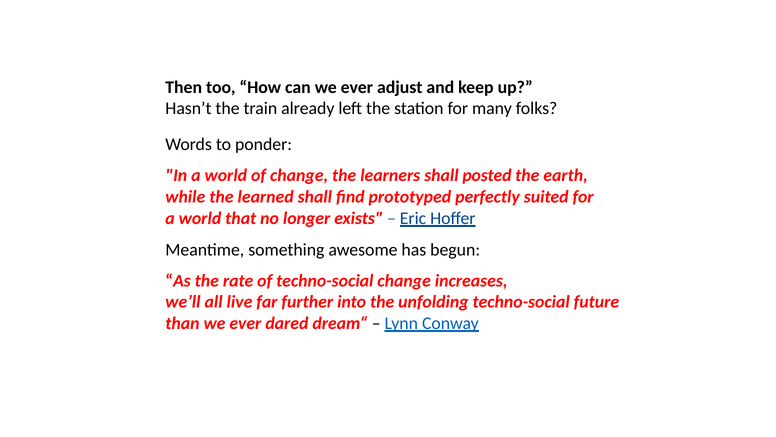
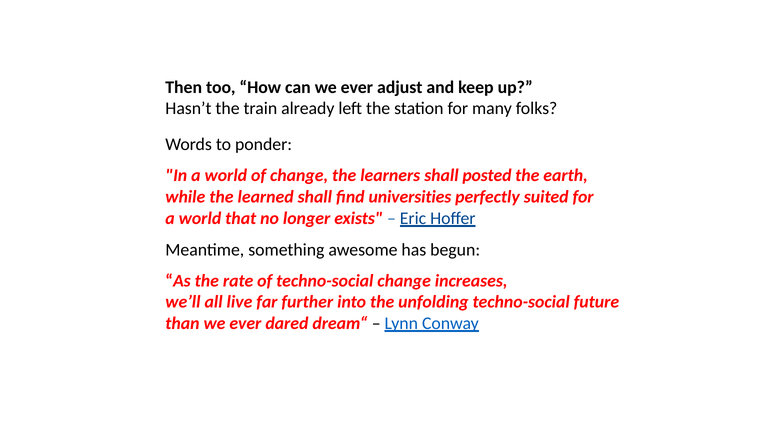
prototyped: prototyped -> universities
